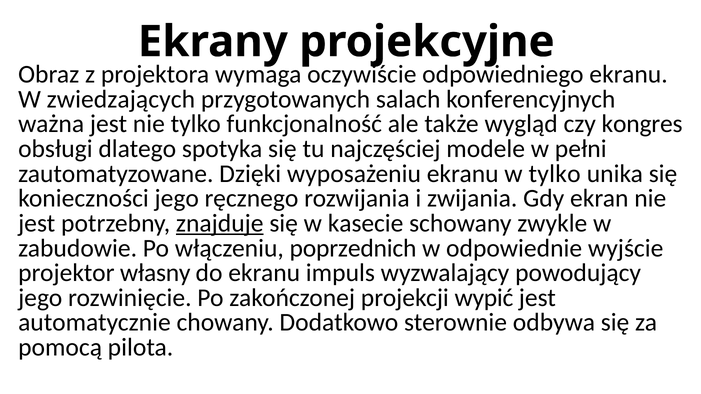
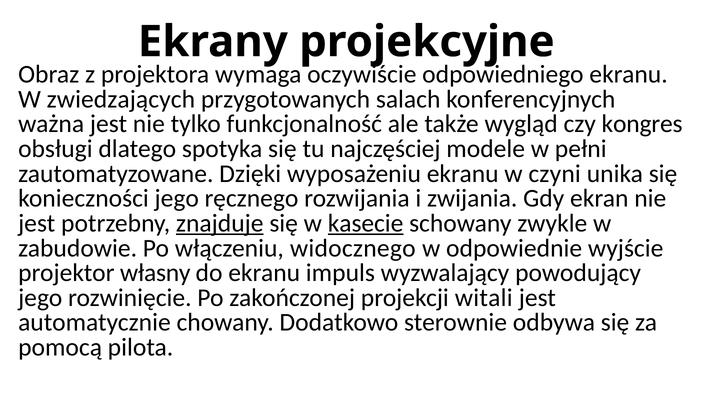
w tylko: tylko -> czyni
kasecie underline: none -> present
poprzednich: poprzednich -> widocznego
wypić: wypić -> witali
